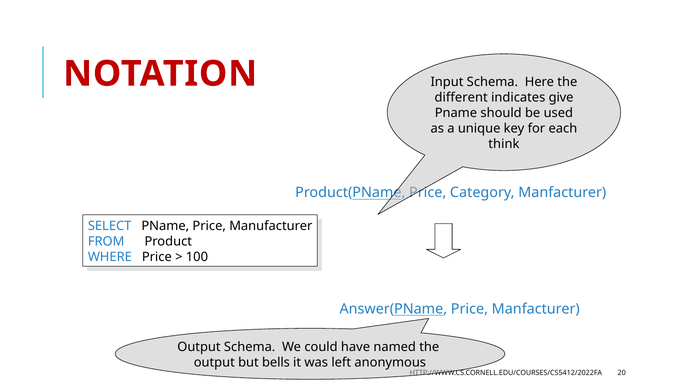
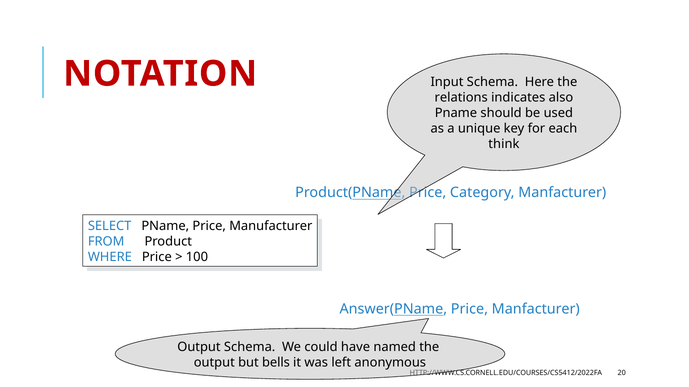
different: different -> relations
give: give -> also
